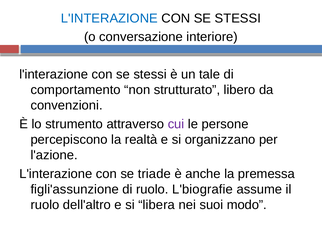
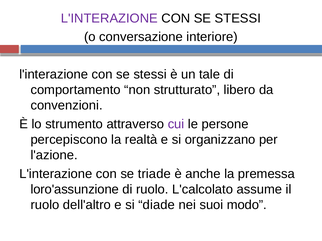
L'INTERAZIONE at (109, 18) colour: blue -> purple
figli'assunzione: figli'assunzione -> loro'assunzione
L'biografie: L'biografie -> L'calcolato
libera: libera -> diade
